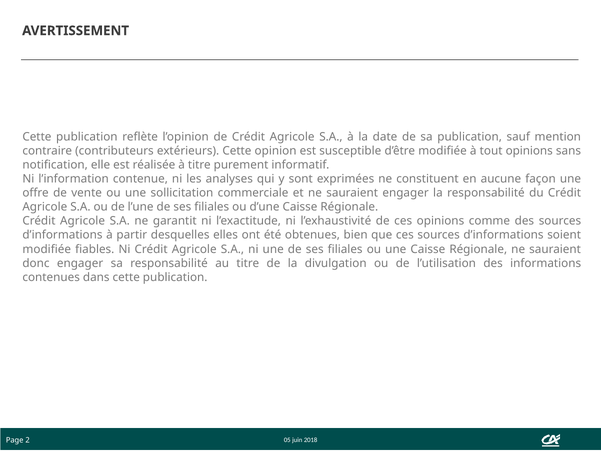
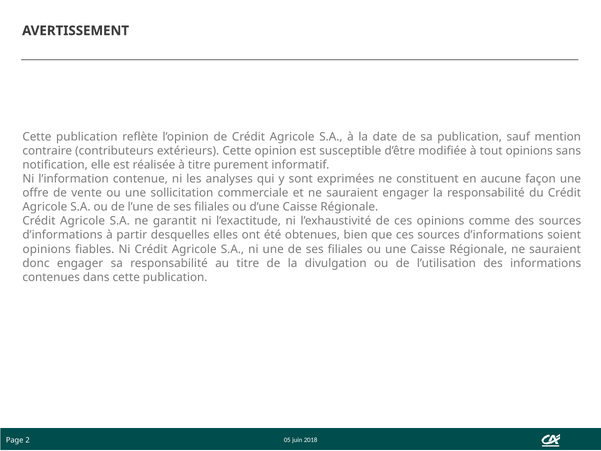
modifiée at (47, 249): modifiée -> opinions
